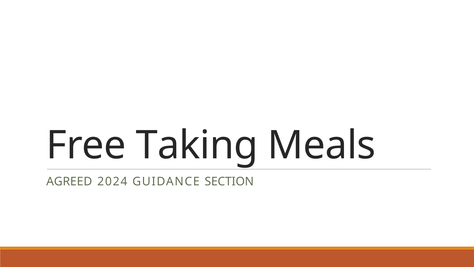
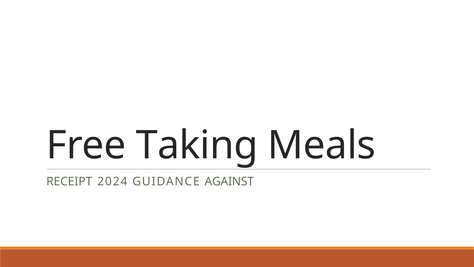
AGREED: AGREED -> RECEIPT
SECTION: SECTION -> AGAINST
